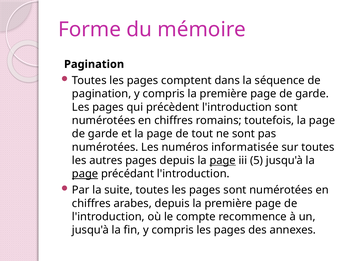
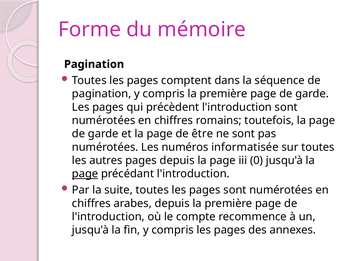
tout: tout -> être
page at (223, 160) underline: present -> none
5: 5 -> 0
